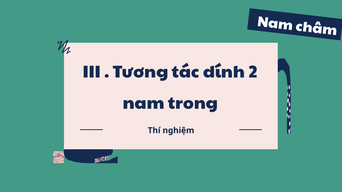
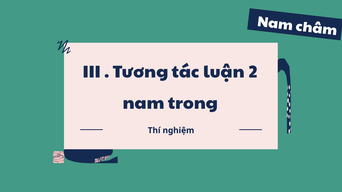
dính: dính -> luận
